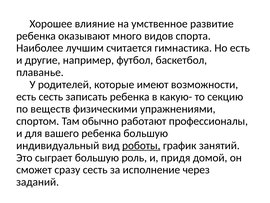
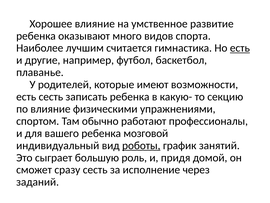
есть at (240, 48) underline: none -> present
по веществ: веществ -> влияние
ребенка большую: большую -> мозговой
